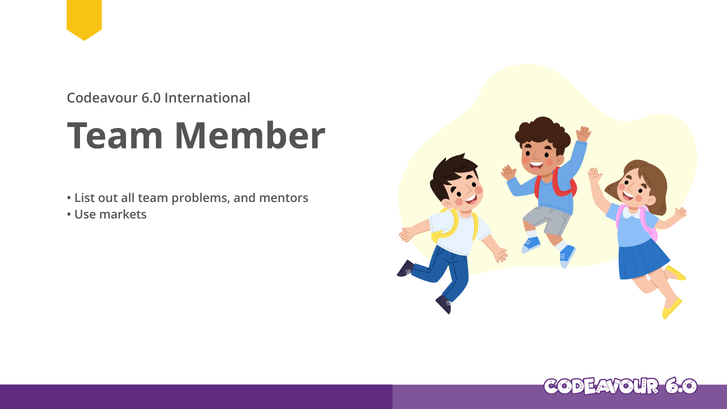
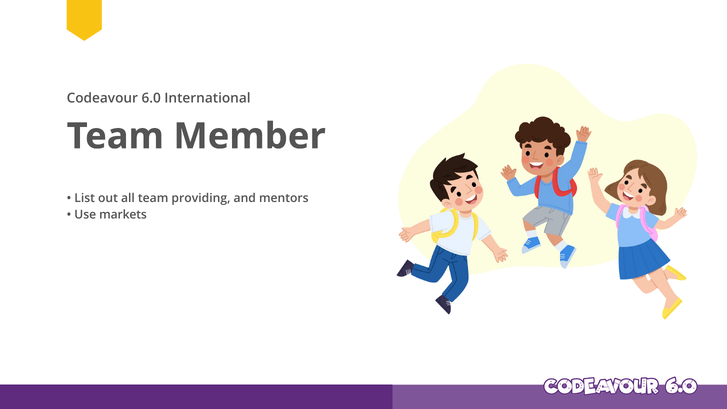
problems: problems -> providing
